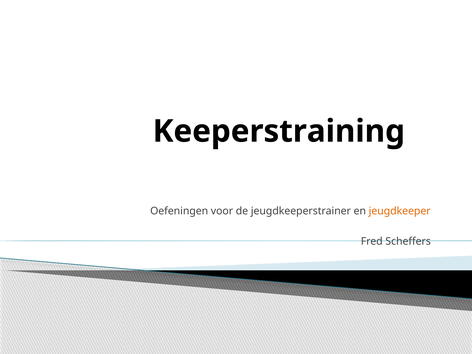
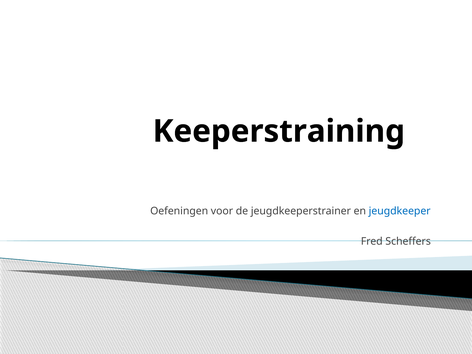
jeugdkeeper colour: orange -> blue
